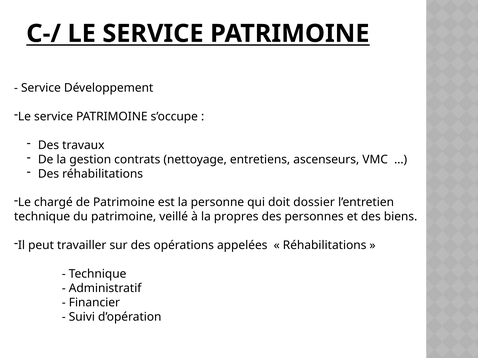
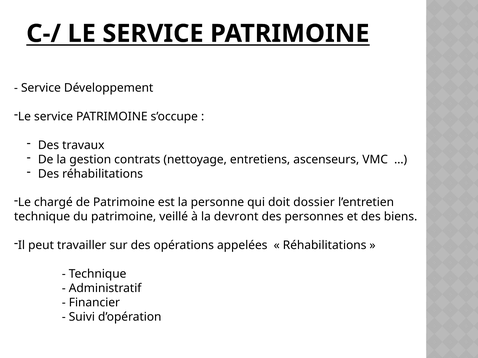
propres: propres -> devront
